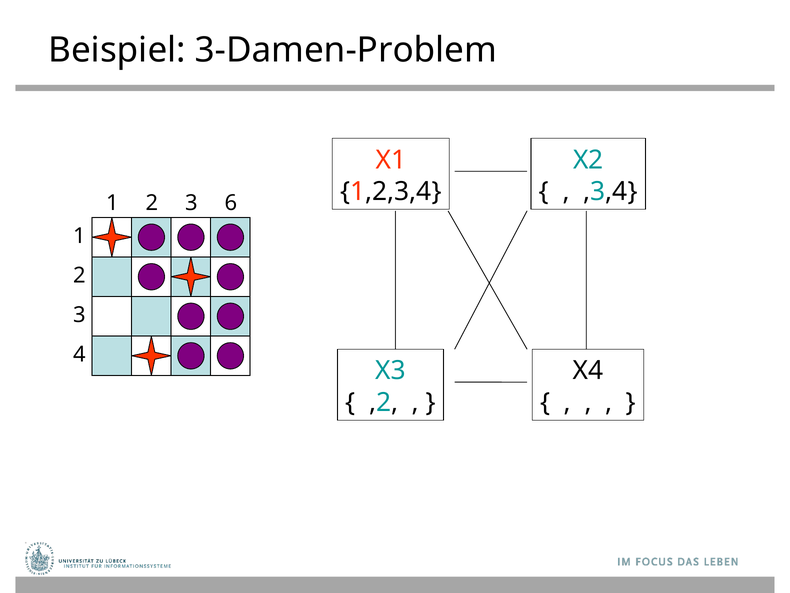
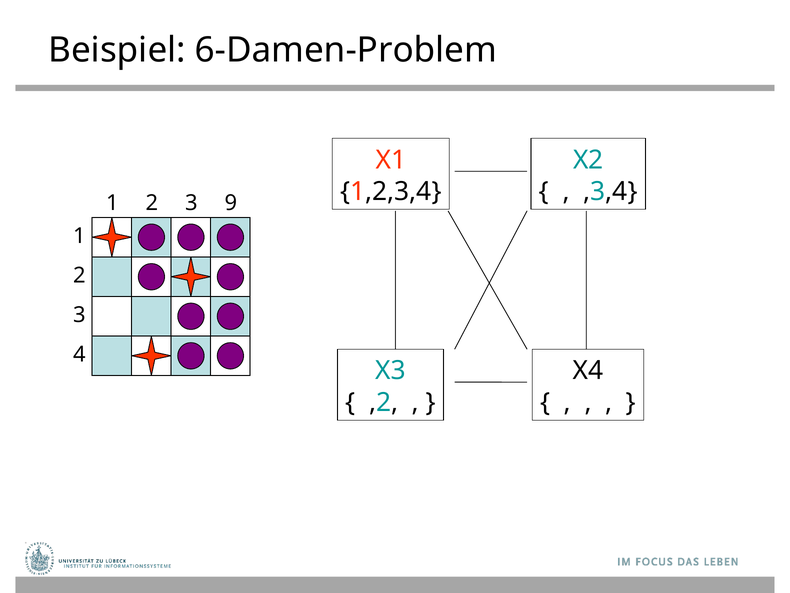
3-Damen-Problem: 3-Damen-Problem -> 6-Damen-Problem
6: 6 -> 9
